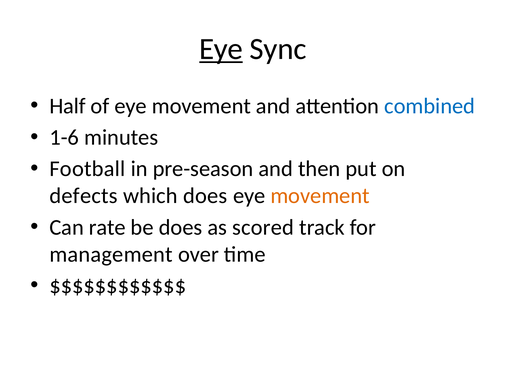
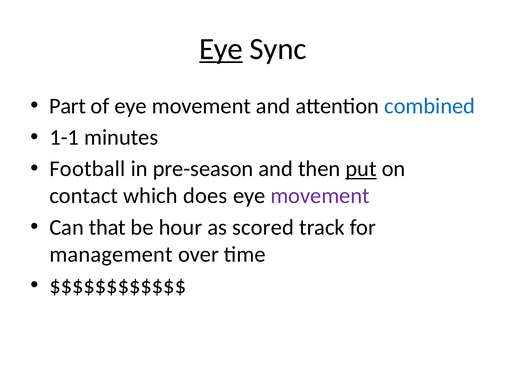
Half: Half -> Part
1-6: 1-6 -> 1-1
put underline: none -> present
defects: defects -> contact
movement at (320, 196) colour: orange -> purple
rate: rate -> that
be does: does -> hour
